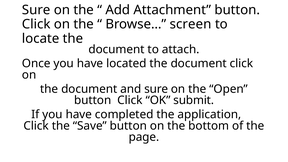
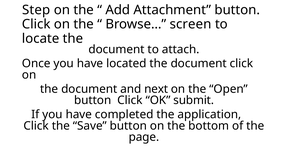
Sure at (36, 10): Sure -> Step
and sure: sure -> next
